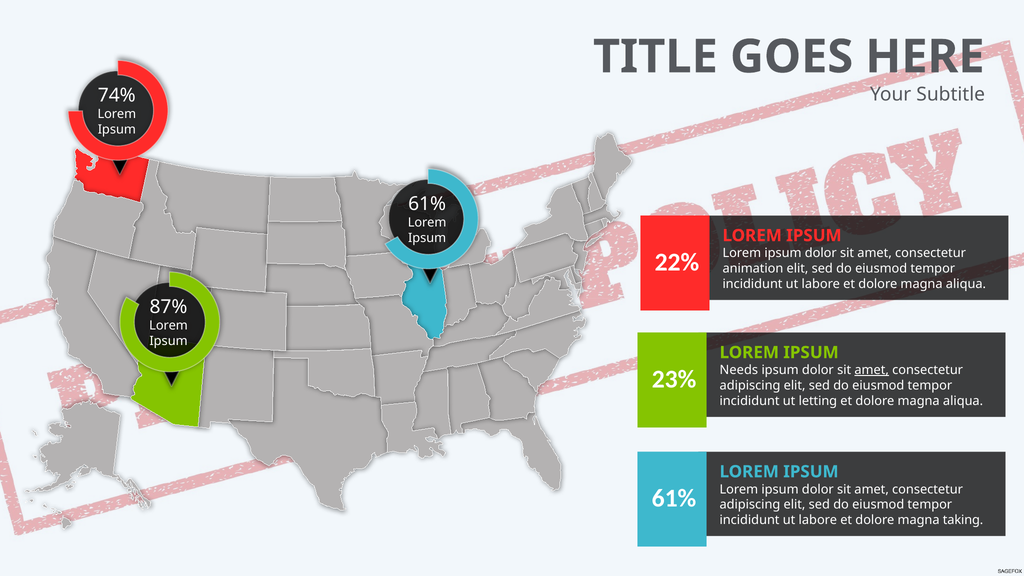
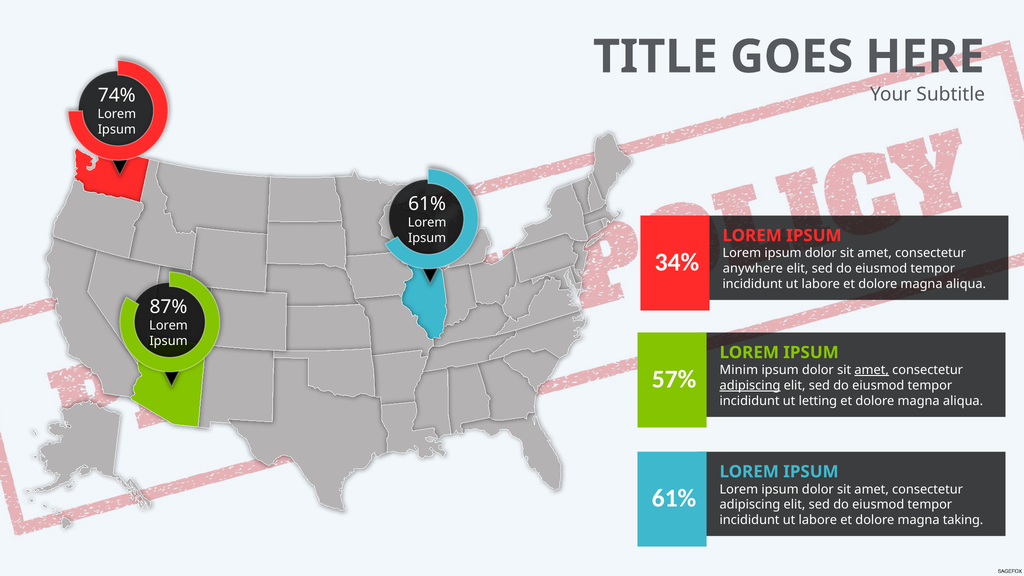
22%: 22% -> 34%
animation: animation -> anywhere
Needs: Needs -> Minim
23%: 23% -> 57%
adipiscing at (750, 385) underline: none -> present
